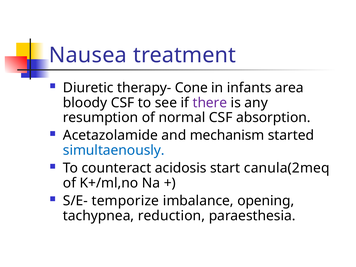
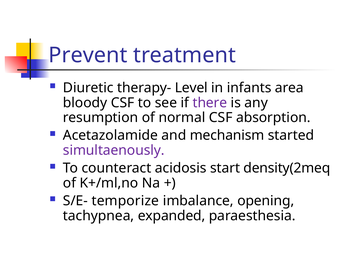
Nausea: Nausea -> Prevent
Cone: Cone -> Level
simultaenously colour: blue -> purple
canula(2meq: canula(2meq -> density(2meq
reduction: reduction -> expanded
